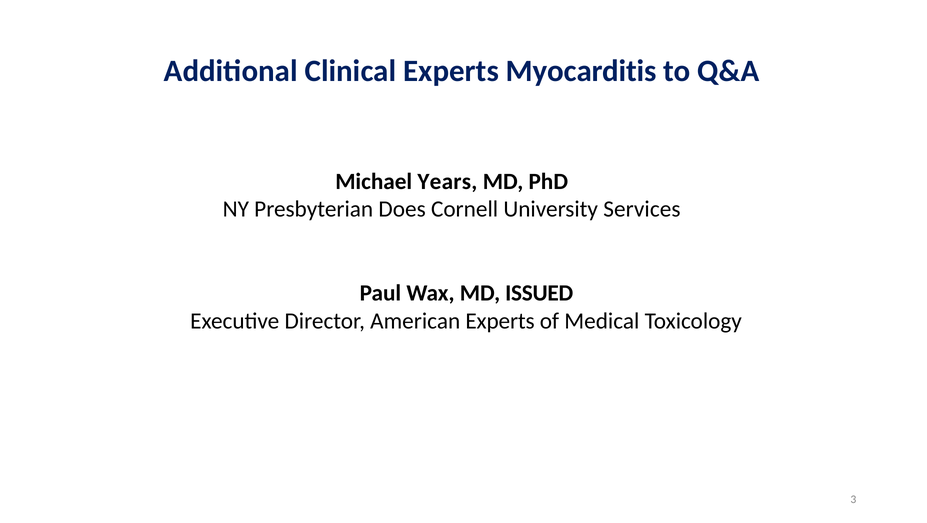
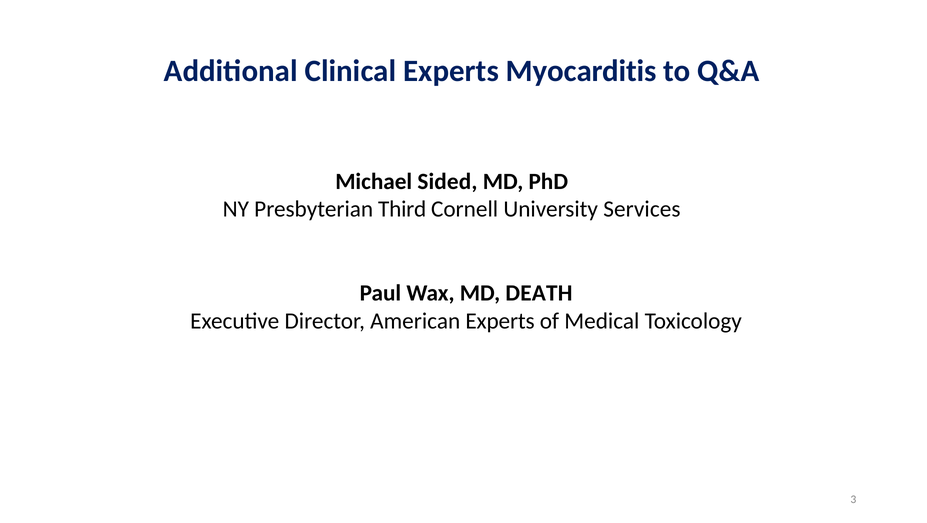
Years: Years -> Sided
Does: Does -> Third
ISSUED: ISSUED -> DEATH
